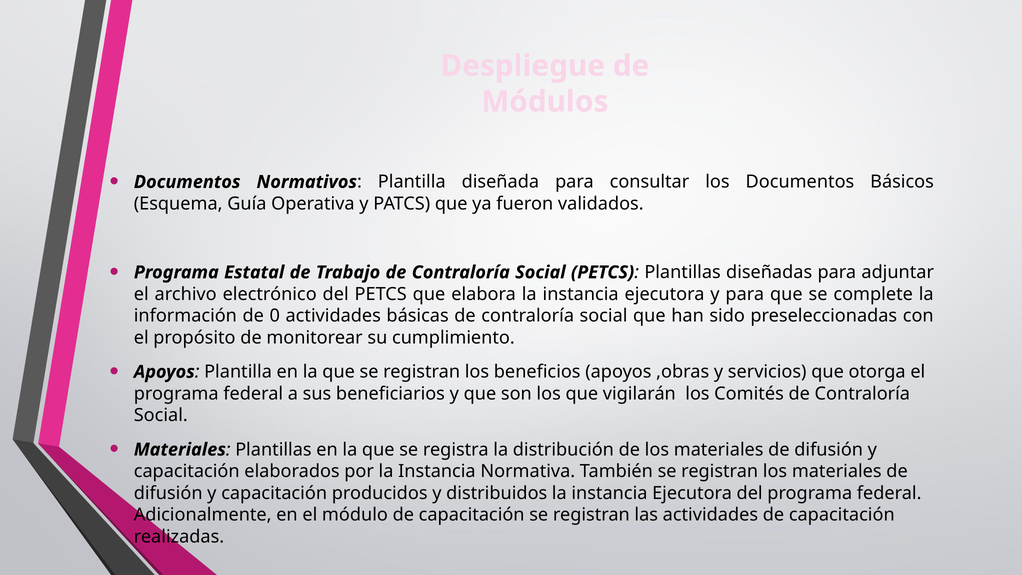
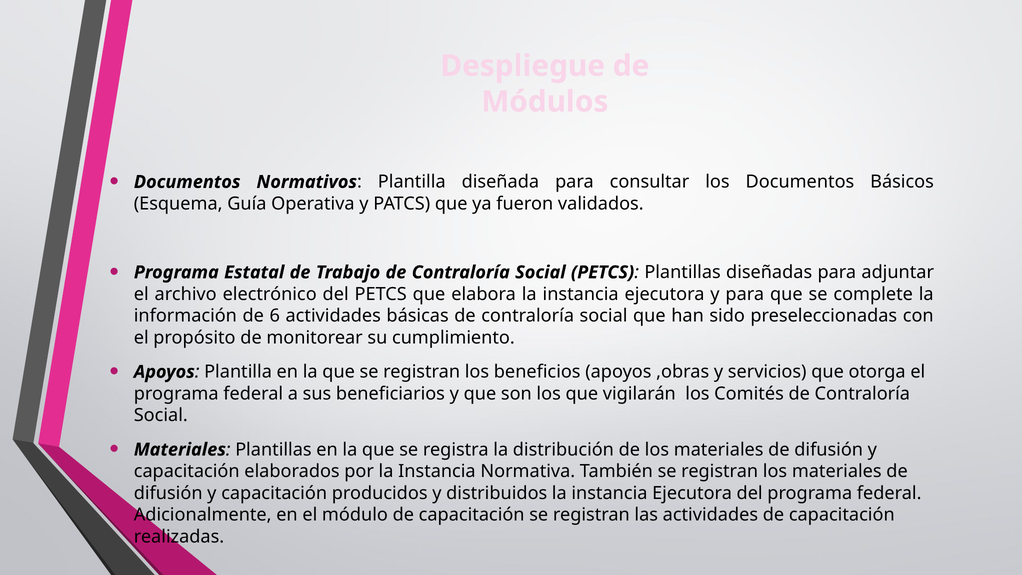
0: 0 -> 6
